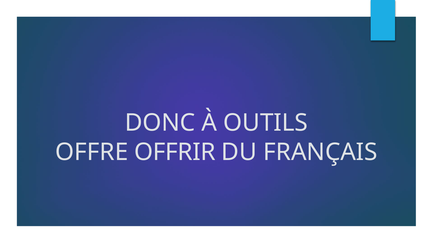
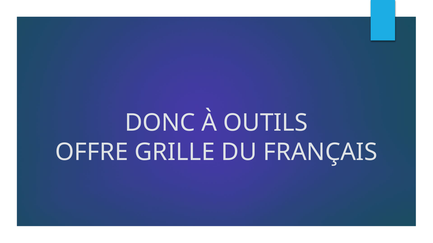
OFFRIR: OFFRIR -> GRILLE
